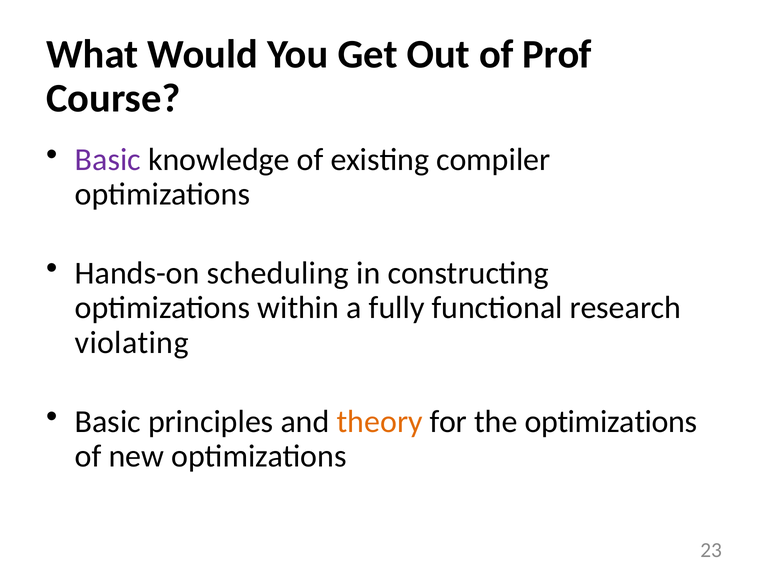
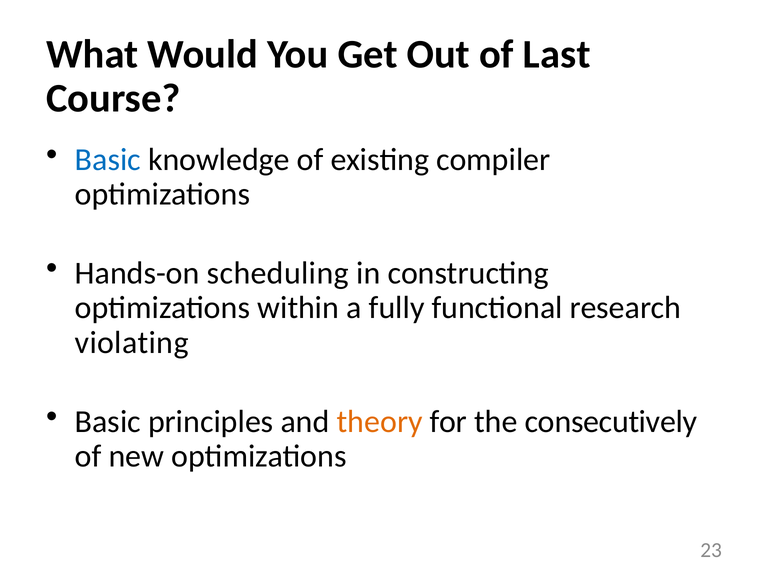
Prof: Prof -> Last
Basic at (108, 160) colour: purple -> blue
the optimizations: optimizations -> consecutively
